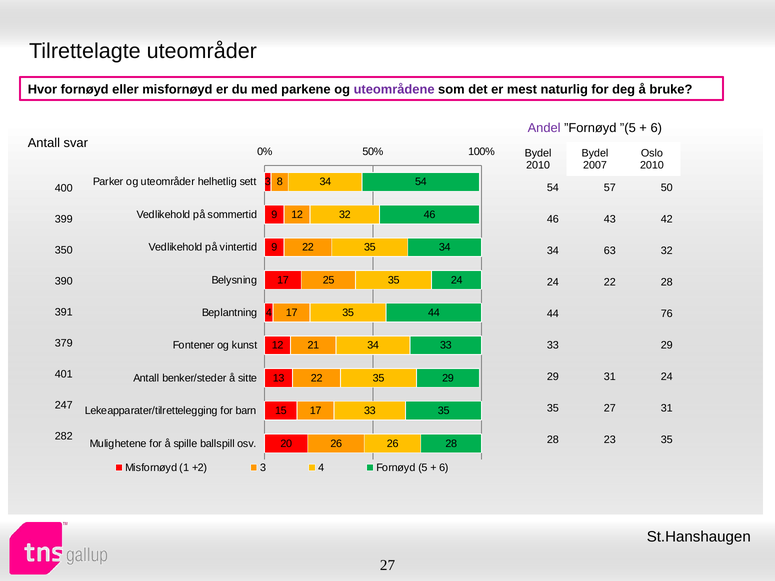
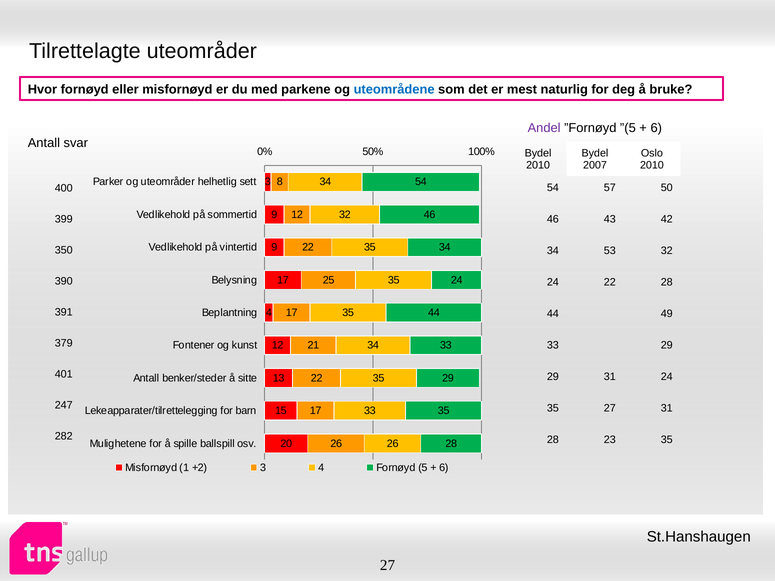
uteområdene colour: purple -> blue
63: 63 -> 53
76: 76 -> 49
